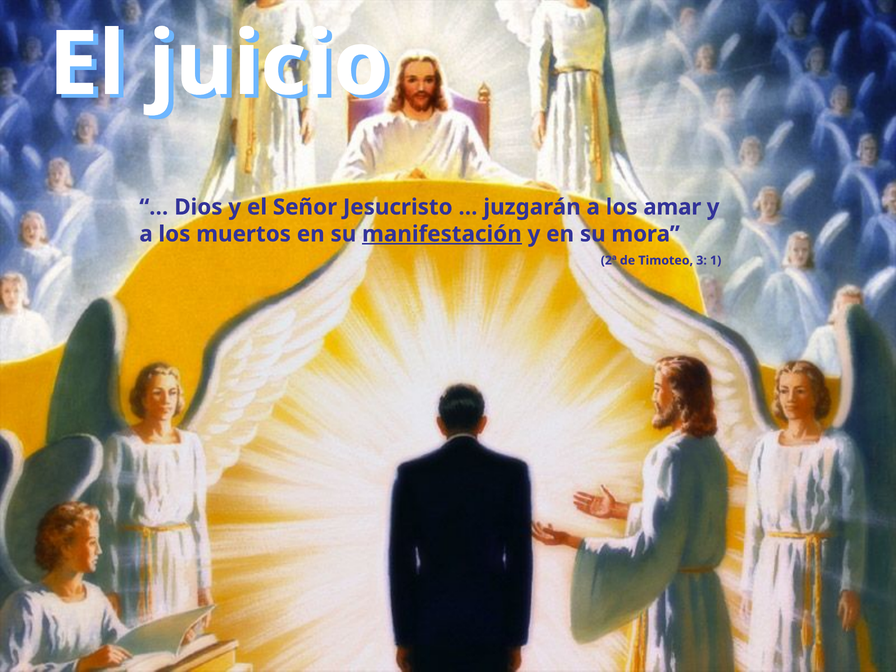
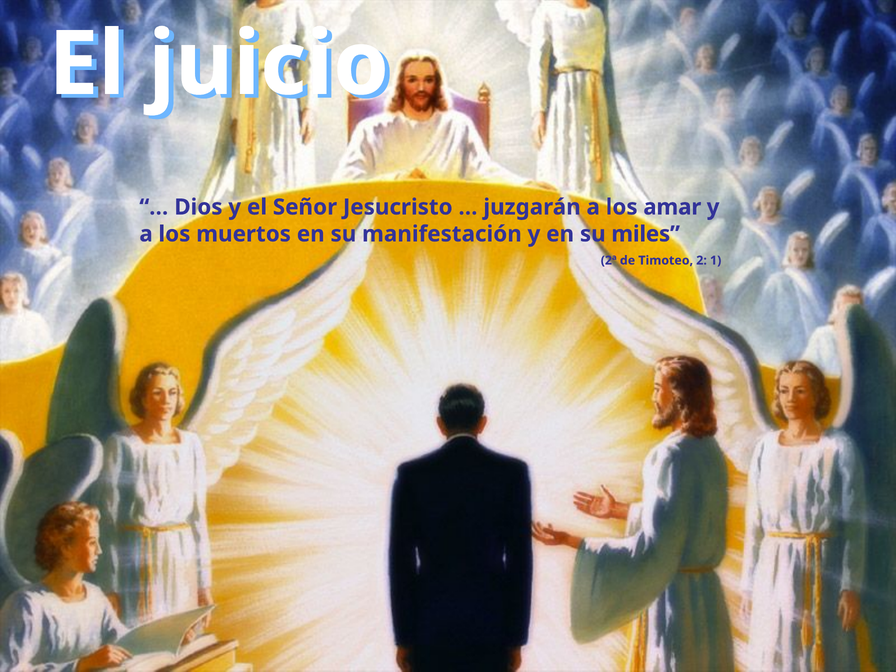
manifestación underline: present -> none
mora: mora -> miles
3: 3 -> 2
